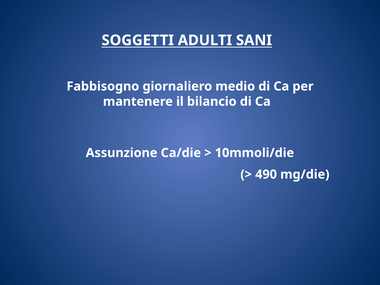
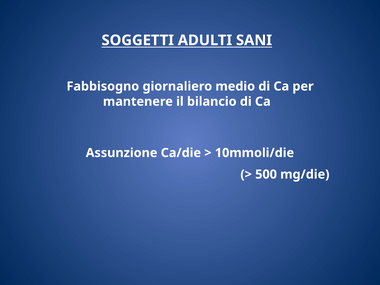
490: 490 -> 500
